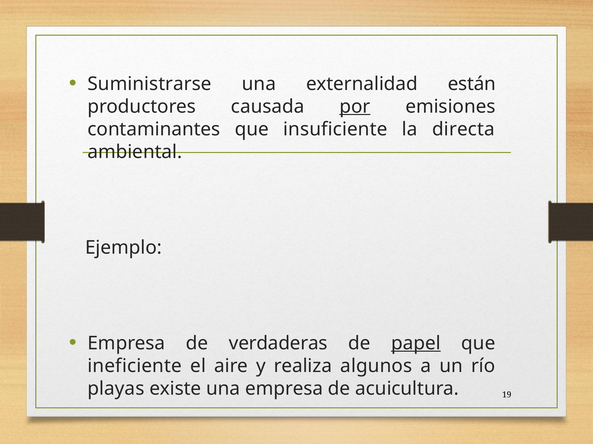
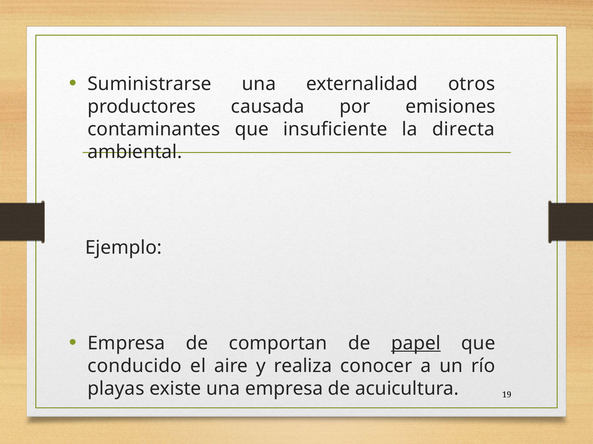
están: están -> otros
por underline: present -> none
verdaderas: verdaderas -> comportan
ineficiente: ineficiente -> conducido
algunos: algunos -> conocer
